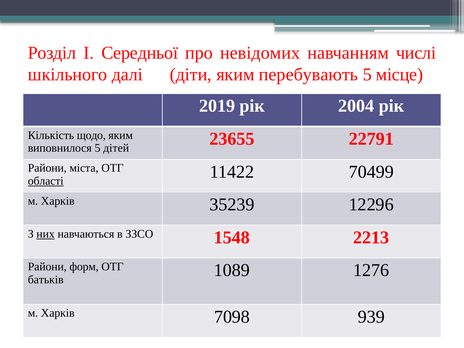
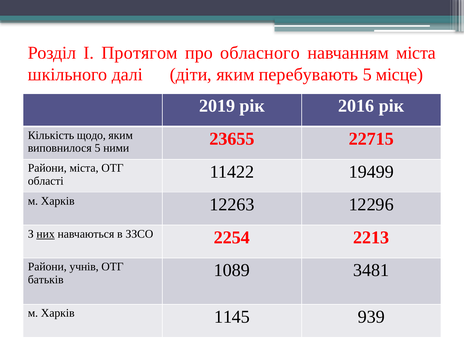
Середньої: Середньої -> Протягом
невідомих: невідомих -> обласного
навчанням числі: числі -> міста
2004: 2004 -> 2016
дітей: дітей -> ними
22791: 22791 -> 22715
області underline: present -> none
70499: 70499 -> 19499
35239: 35239 -> 12263
1548: 1548 -> 2254
форм: форм -> учнів
1276: 1276 -> 3481
7098: 7098 -> 1145
